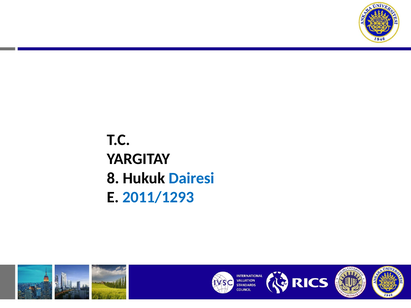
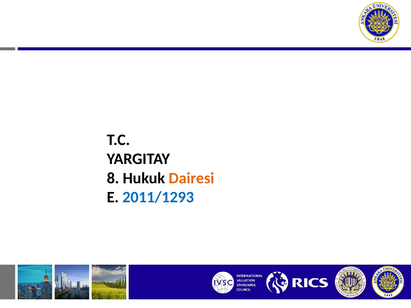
Dairesi colour: blue -> orange
